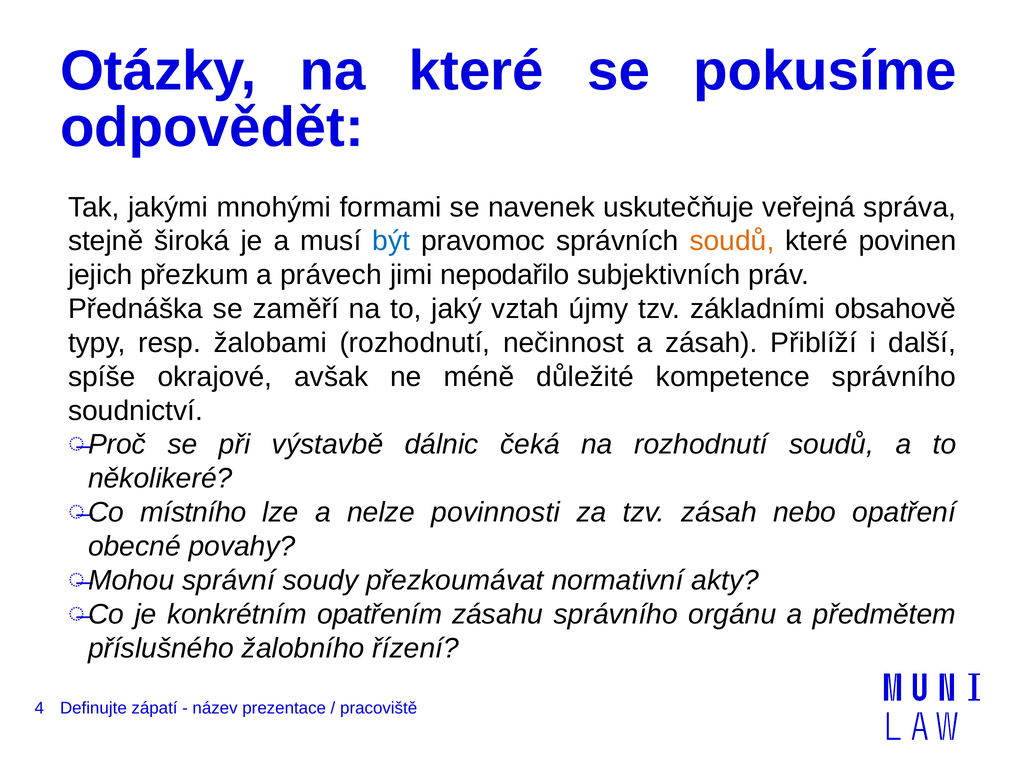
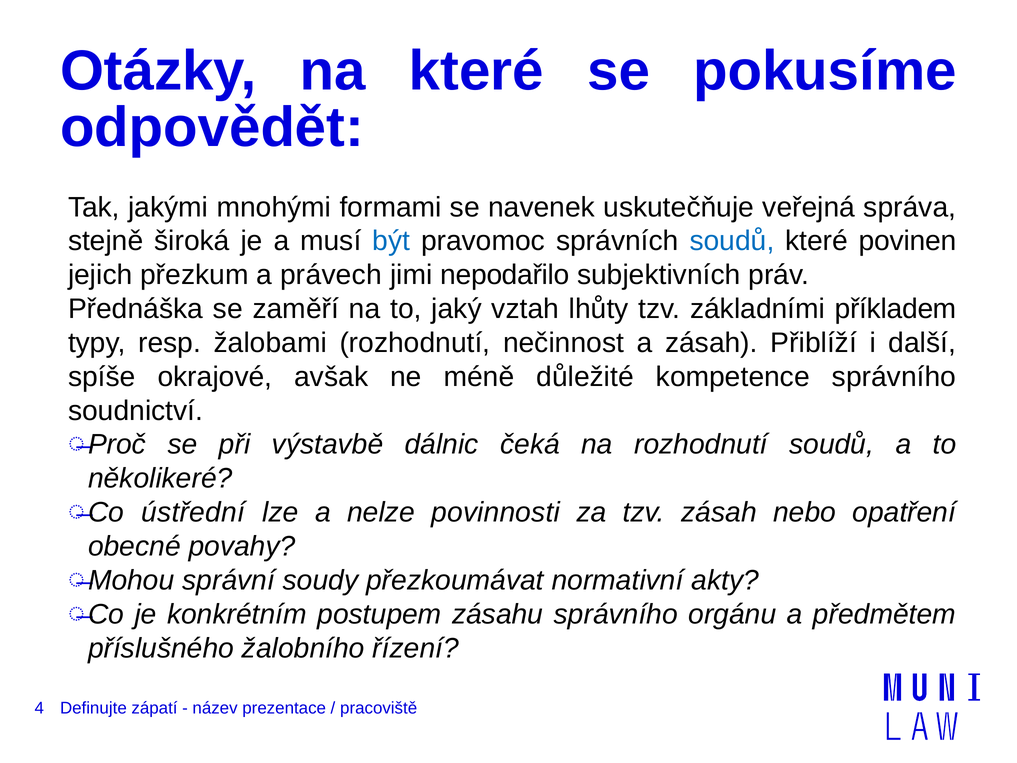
soudů at (732, 241) colour: orange -> blue
újmy: újmy -> lhůty
obsahově: obsahově -> příkladem
místního: místního -> ústřední
opatřením: opatřením -> postupem
